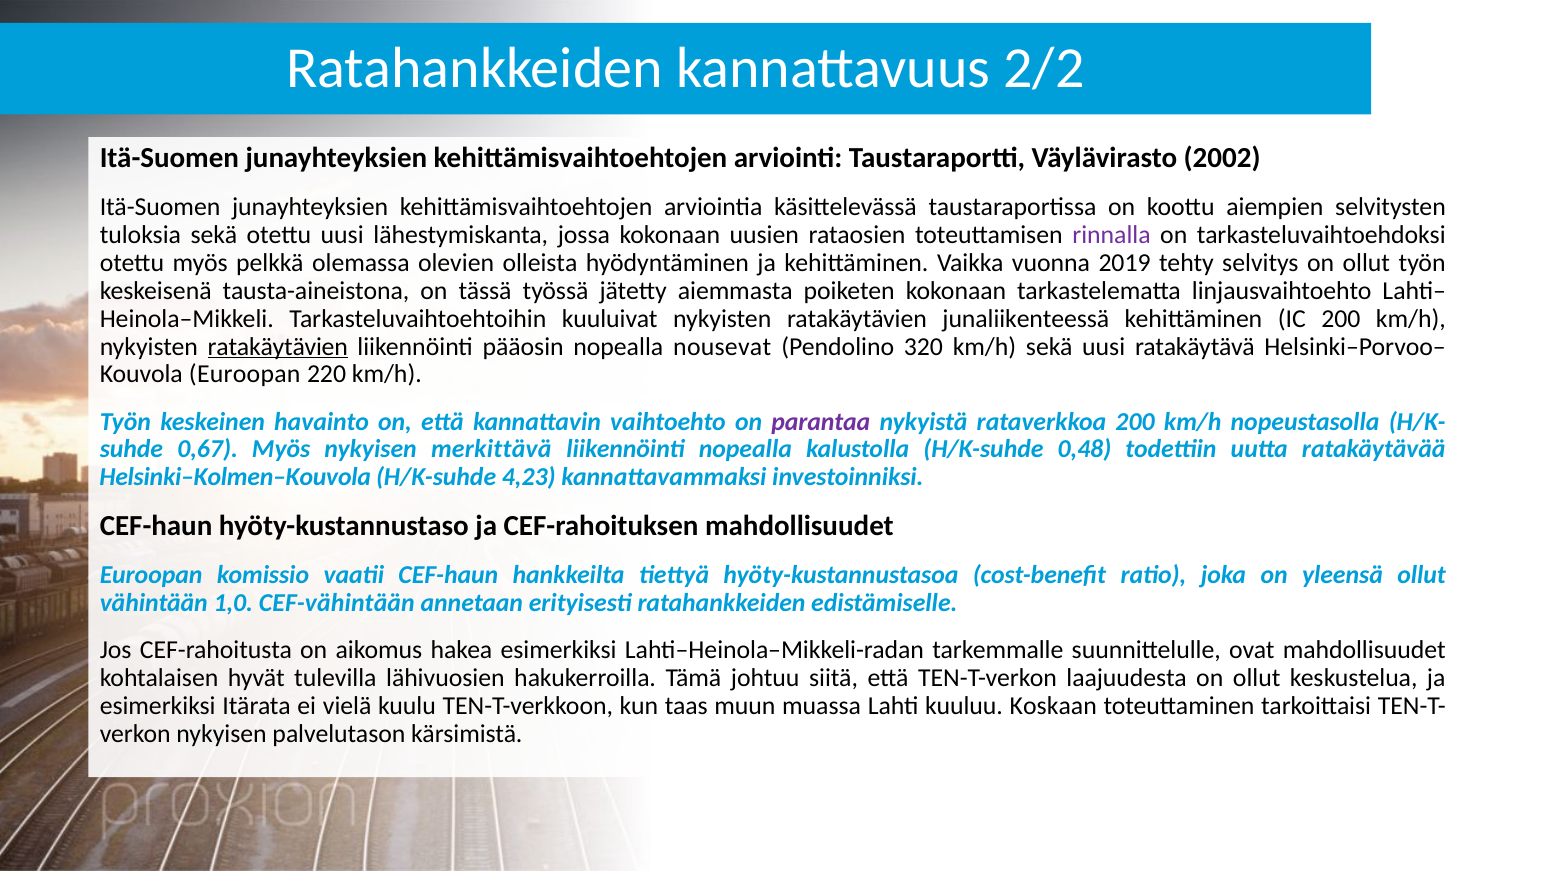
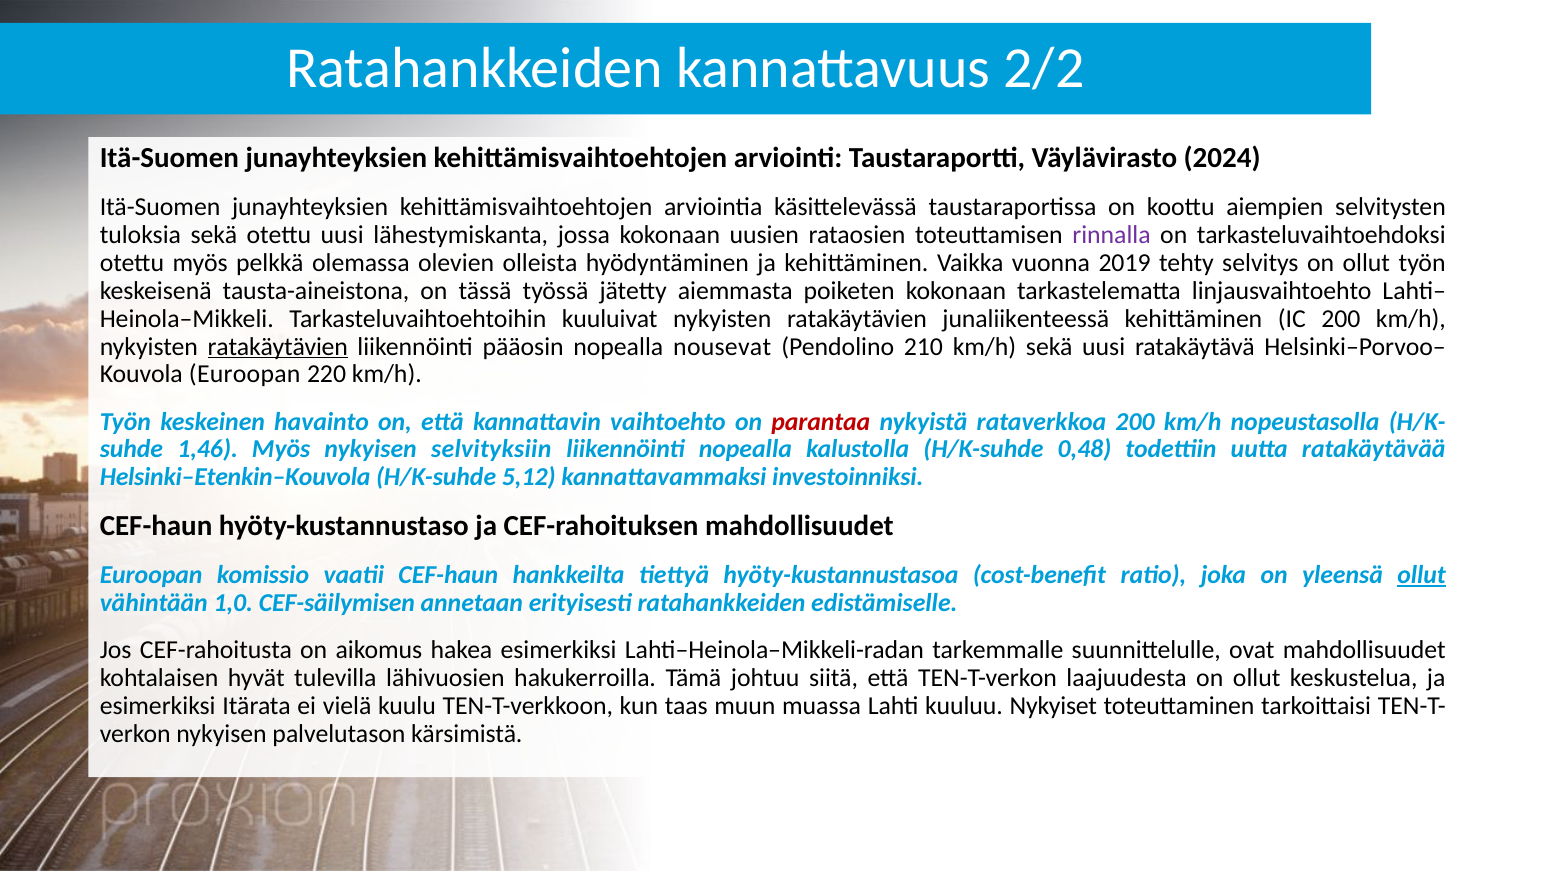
2002: 2002 -> 2024
320: 320 -> 210
parantaa colour: purple -> red
0,67: 0,67 -> 1,46
merkittävä: merkittävä -> selvityksiin
Helsinki–Kolmen–Kouvola: Helsinki–Kolmen–Kouvola -> Helsinki–Etenkin–Kouvola
4,23: 4,23 -> 5,12
ollut at (1422, 575) underline: none -> present
CEF-vähintään: CEF-vähintään -> CEF-säilymisen
Koskaan: Koskaan -> Nykyiset
